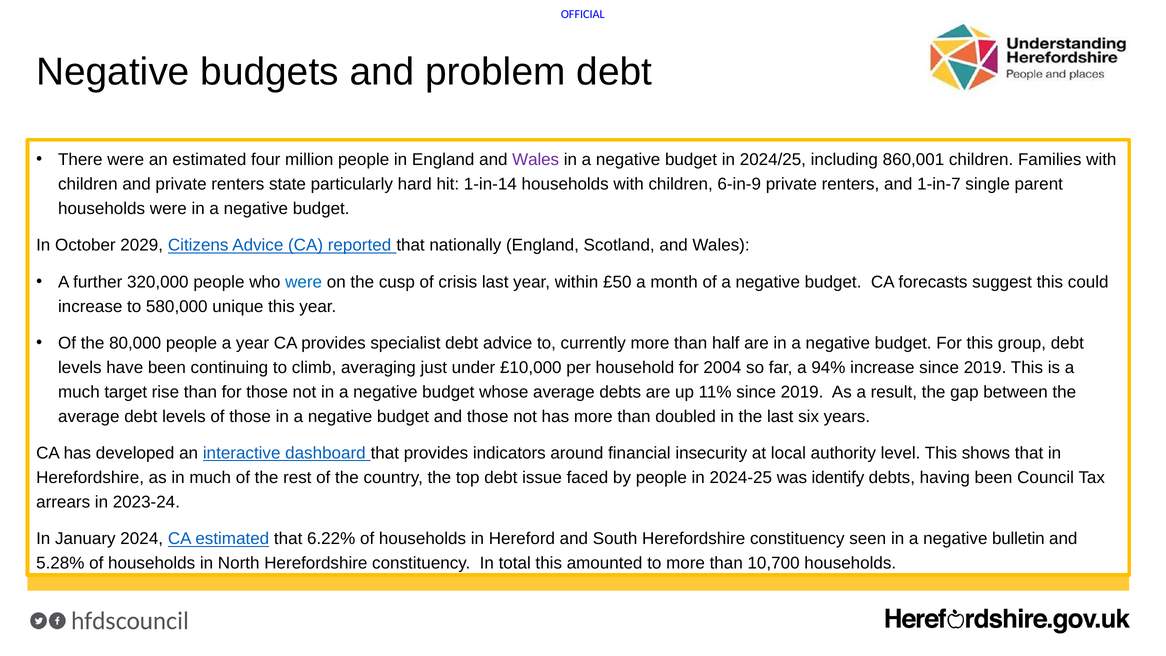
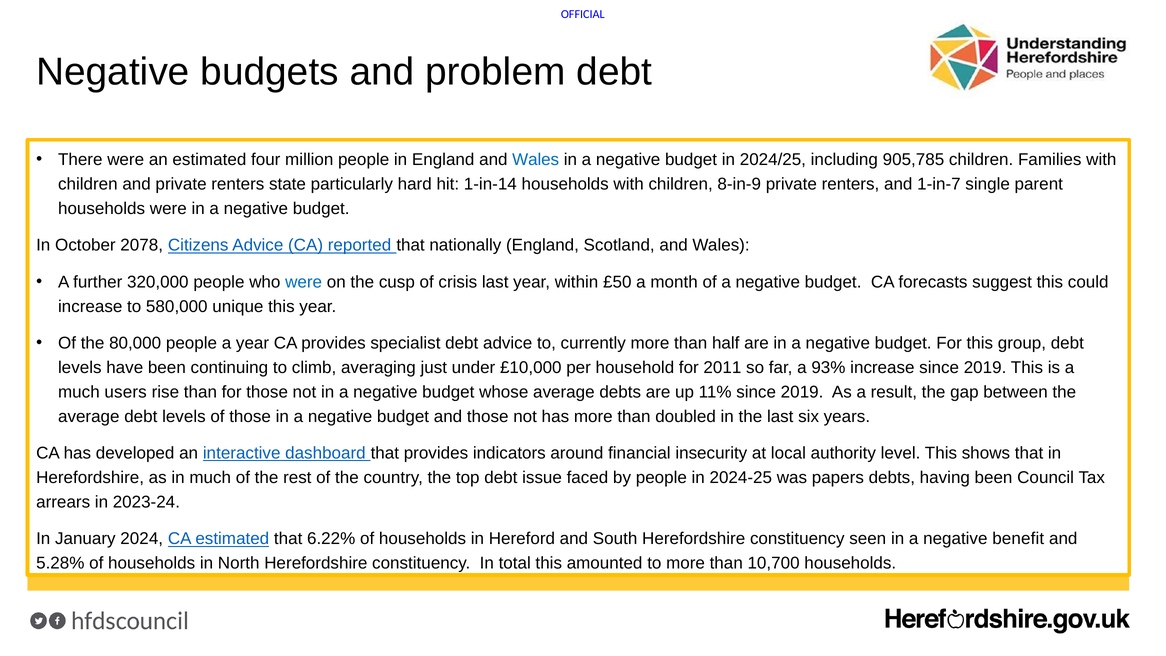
Wales at (536, 160) colour: purple -> blue
860,001: 860,001 -> 905,785
6-in-9: 6-in-9 -> 8-in-9
2029: 2029 -> 2078
2004: 2004 -> 2011
94%: 94% -> 93%
target: target -> users
identify: identify -> papers
bulletin: bulletin -> benefit
